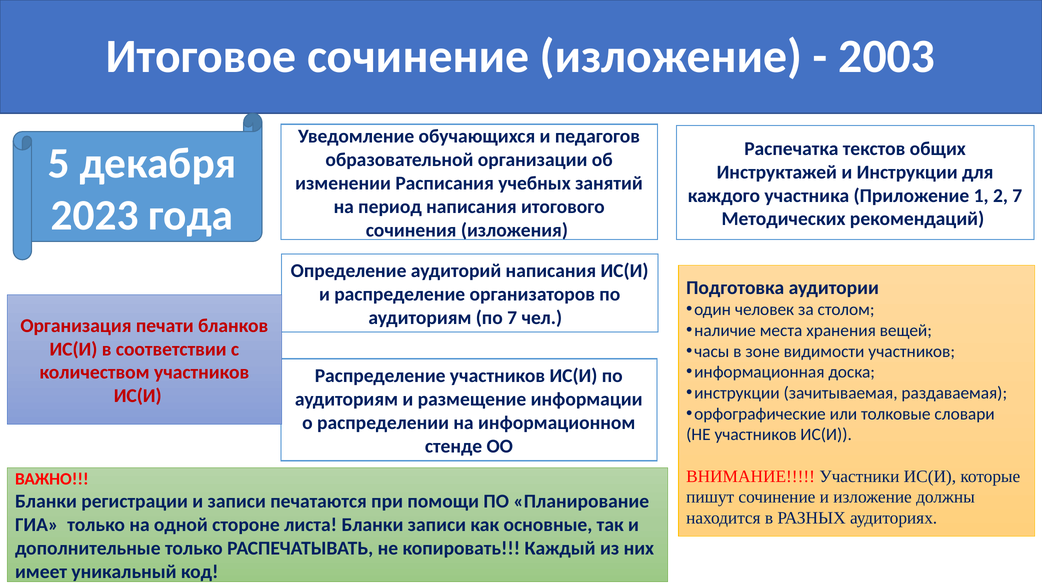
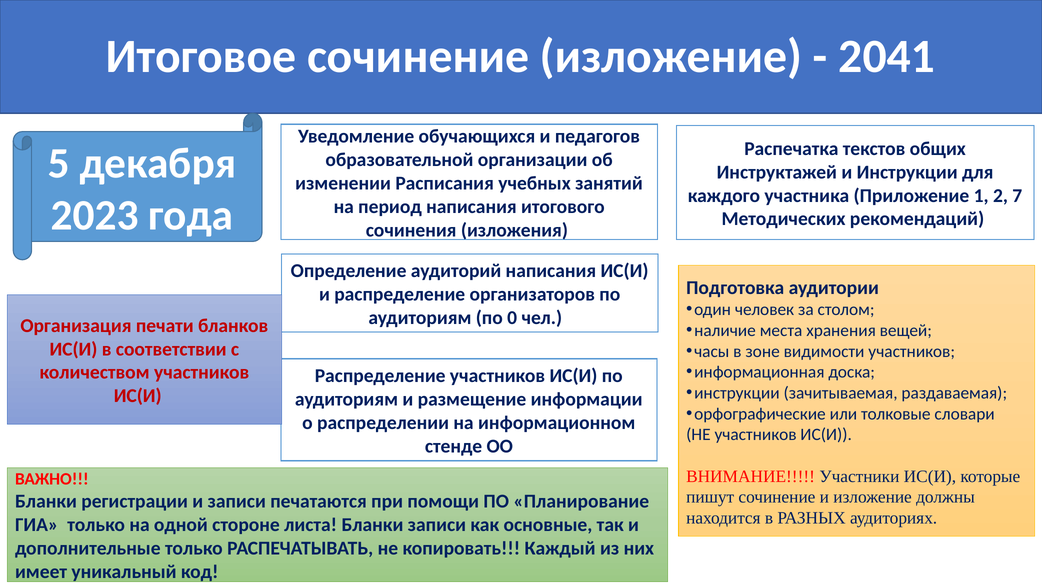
2003: 2003 -> 2041
по 7: 7 -> 0
